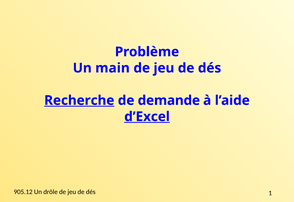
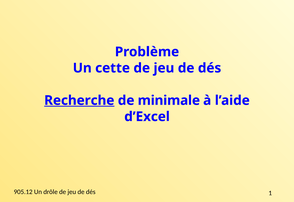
main: main -> cette
demande: demande -> minimale
d’Excel underline: present -> none
